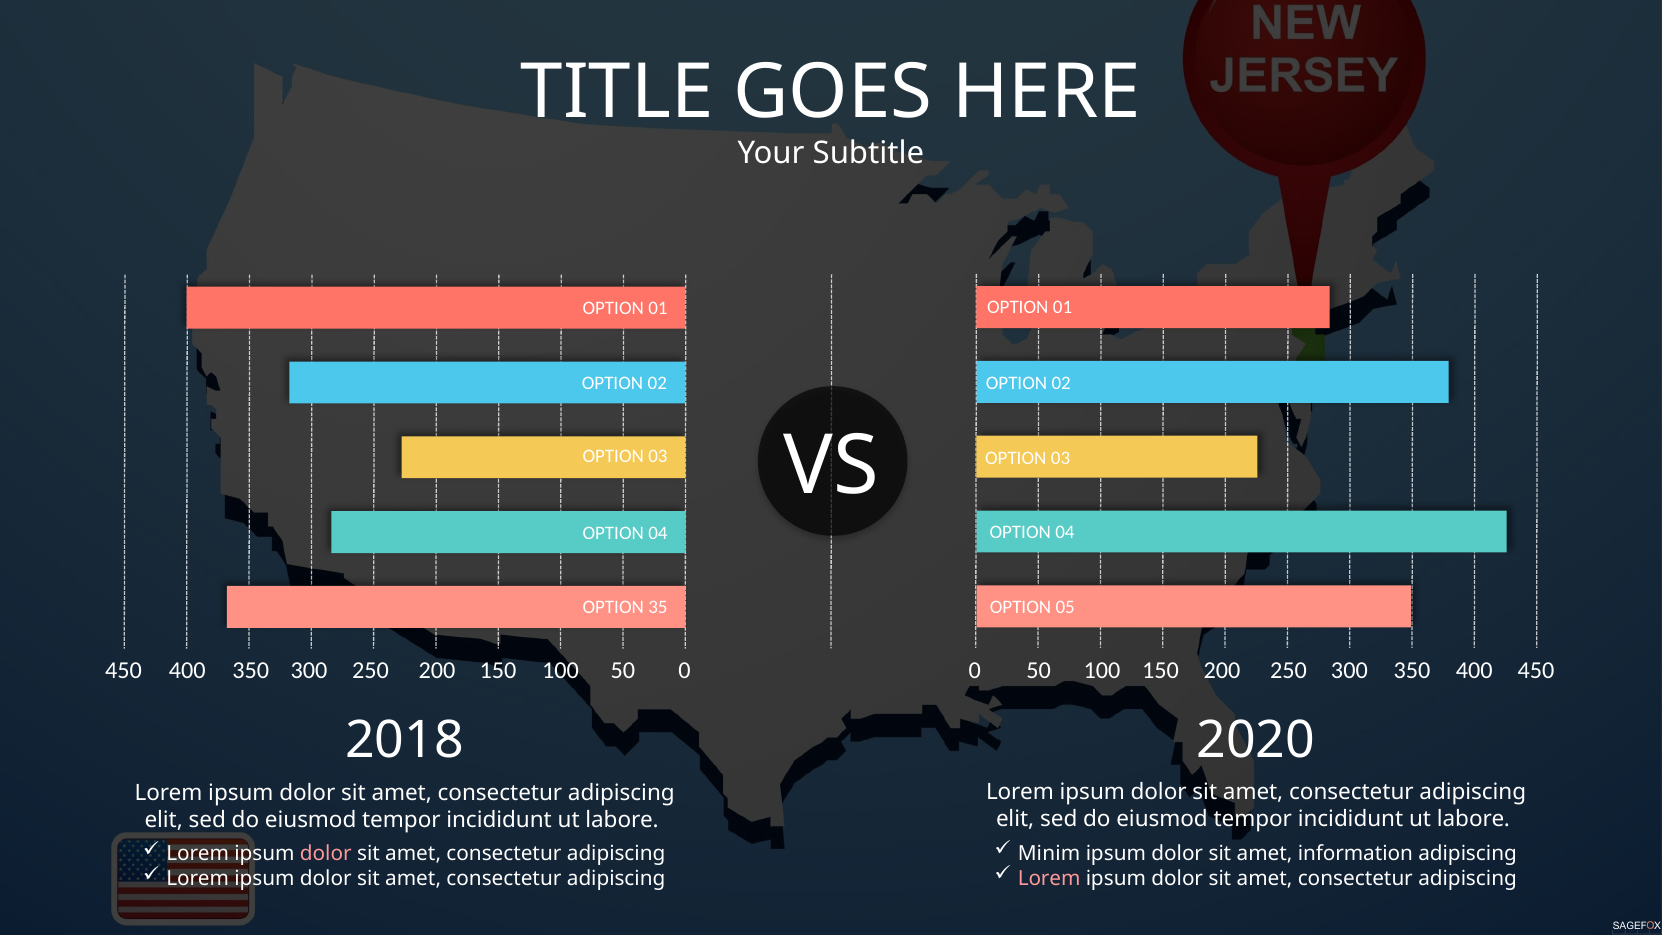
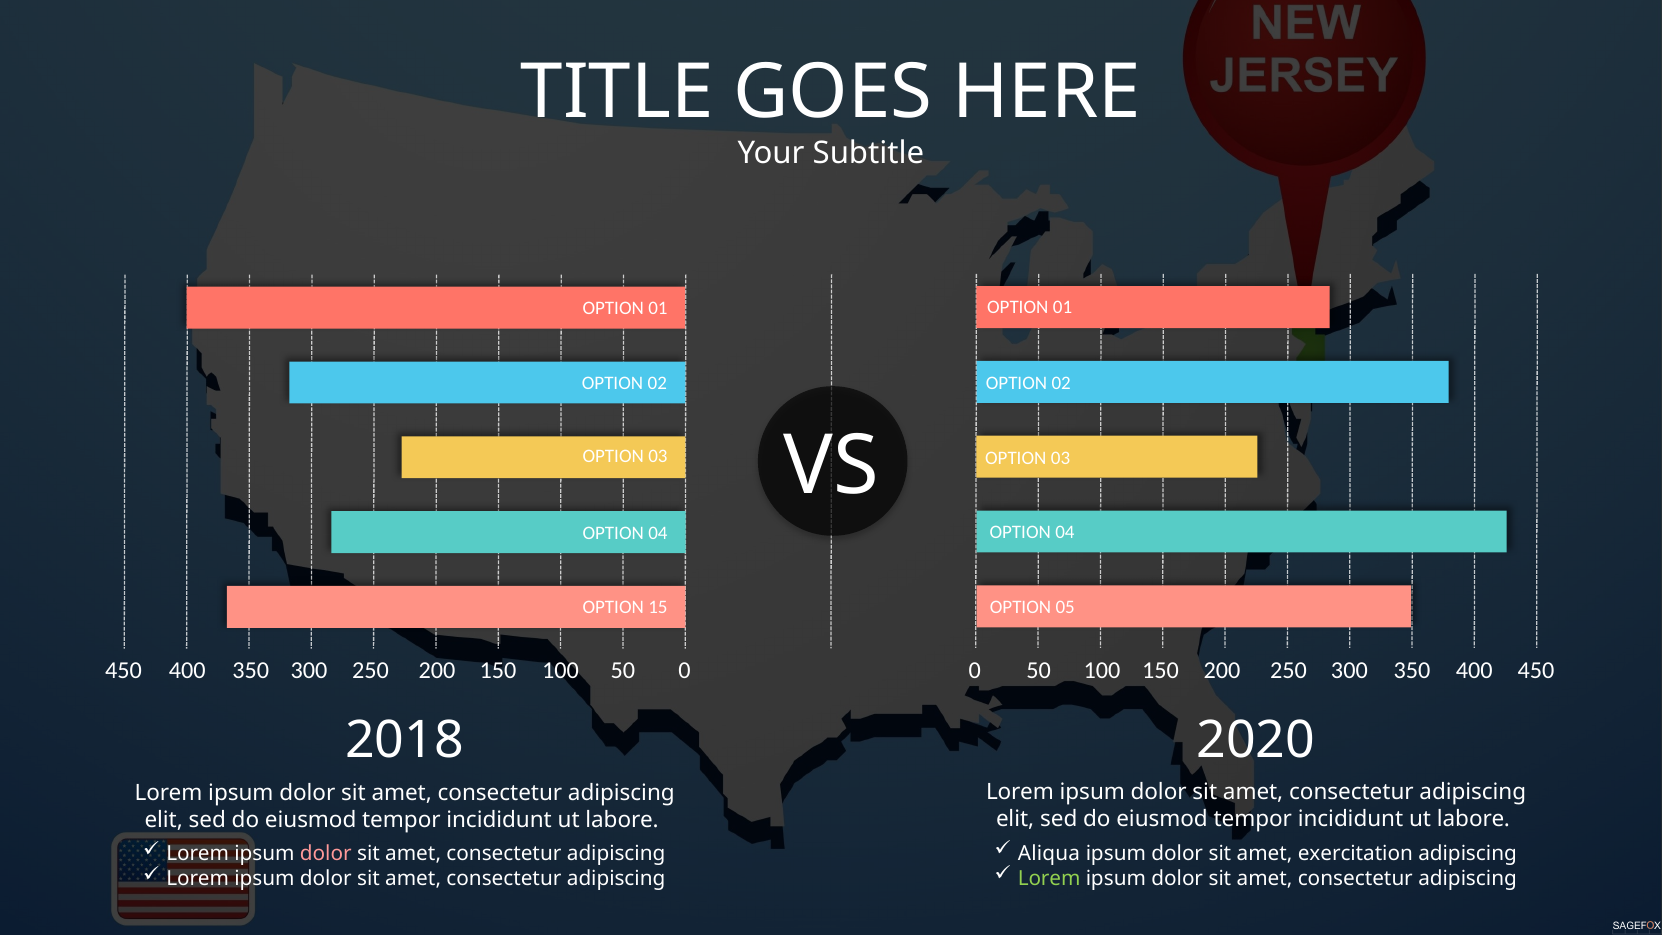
35: 35 -> 15
Minim: Minim -> Aliqua
information: information -> exercitation
Lorem at (1049, 878) colour: pink -> light green
